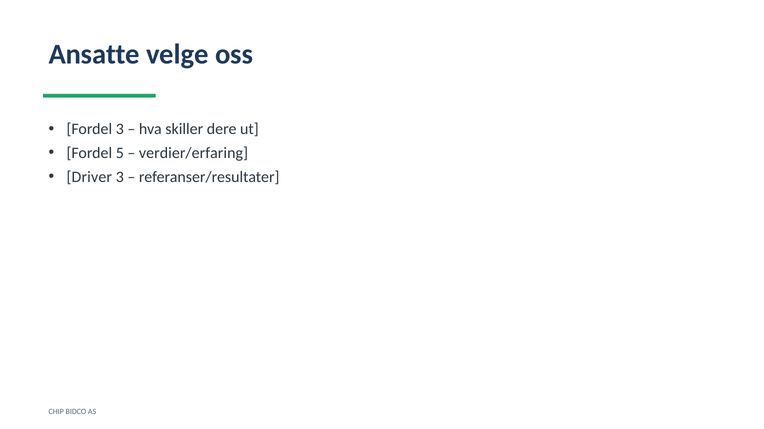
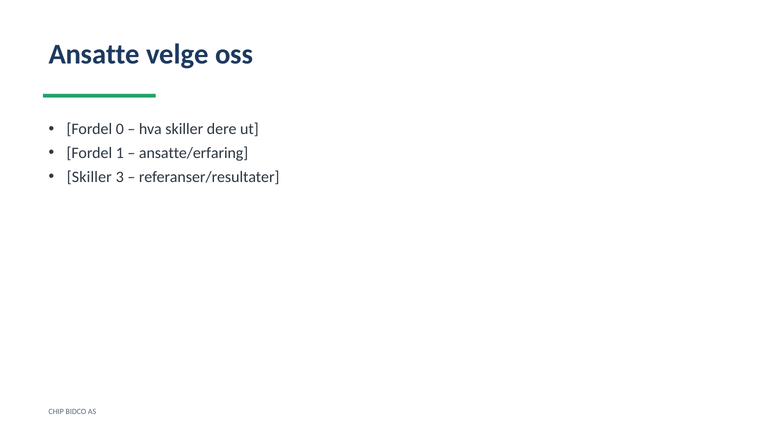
Fordel 3: 3 -> 0
5: 5 -> 1
verdier/erfaring: verdier/erfaring -> ansatte/erfaring
Driver at (89, 177): Driver -> Skiller
